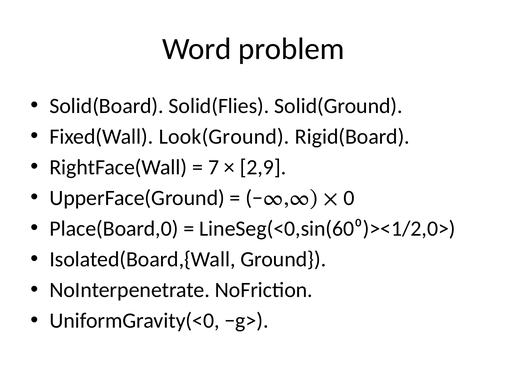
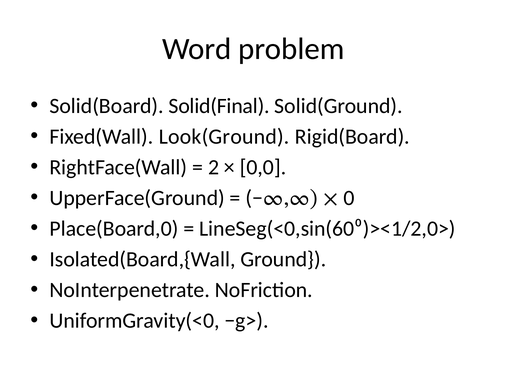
Solid(Flies: Solid(Flies -> Solid(Final
7: 7 -> 2
2,9: 2,9 -> 0,0
